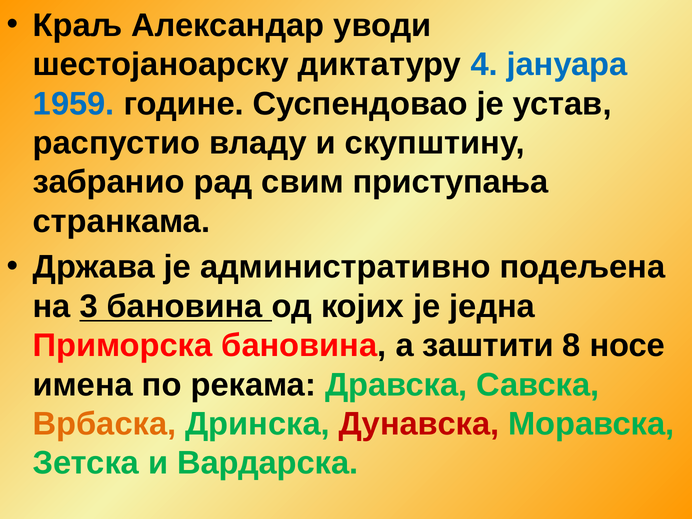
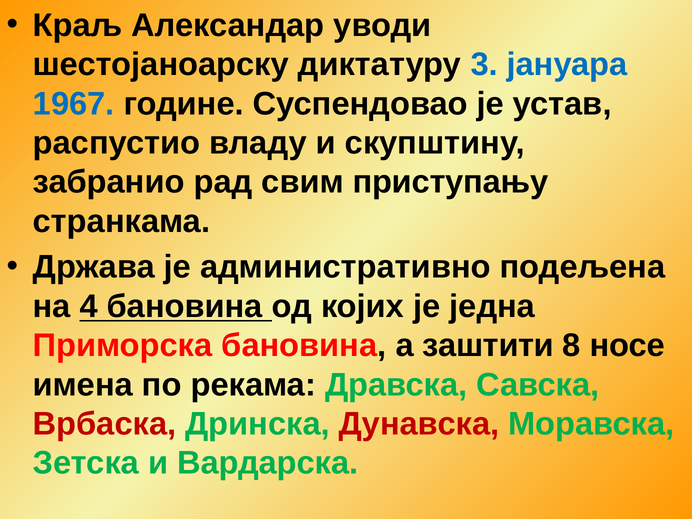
4: 4 -> 3
1959: 1959 -> 1967
приступања: приступања -> приступању
3: 3 -> 4
Врбаска colour: orange -> red
